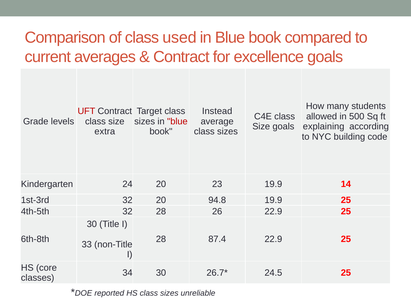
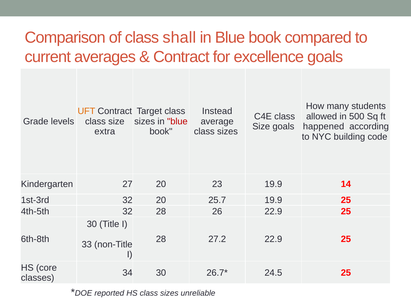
used: used -> shall
UFT colour: red -> orange
explaining: explaining -> happened
24: 24 -> 27
94.8: 94.8 -> 25.7
87.4: 87.4 -> 27.2
